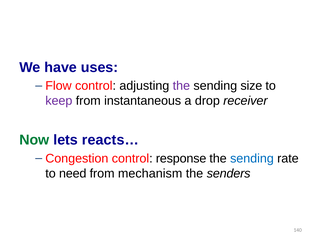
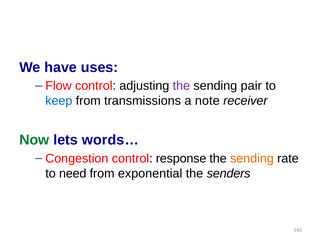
size: size -> pair
keep colour: purple -> blue
instantaneous: instantaneous -> transmissions
drop: drop -> note
reacts…: reacts… -> words…
sending at (252, 158) colour: blue -> orange
mechanism: mechanism -> exponential
